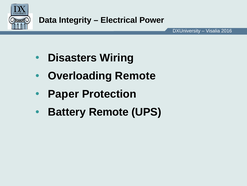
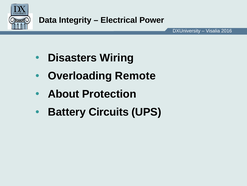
Paper: Paper -> About
Battery Remote: Remote -> Circuits
